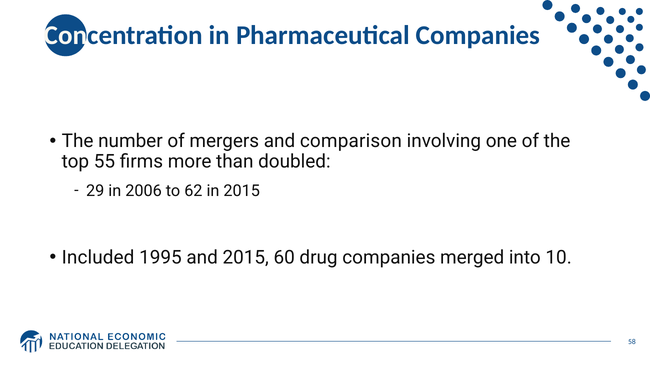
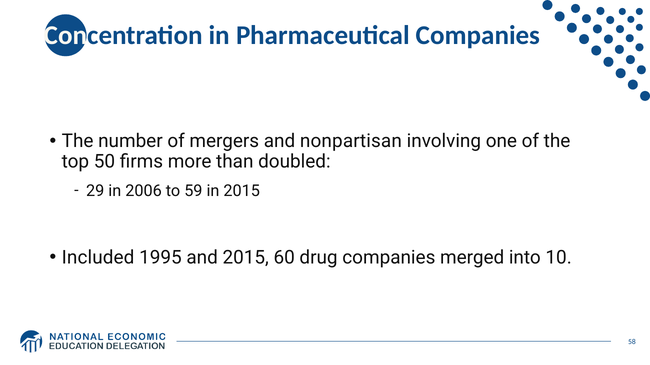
comparison: comparison -> nonpartisan
55: 55 -> 50
62: 62 -> 59
